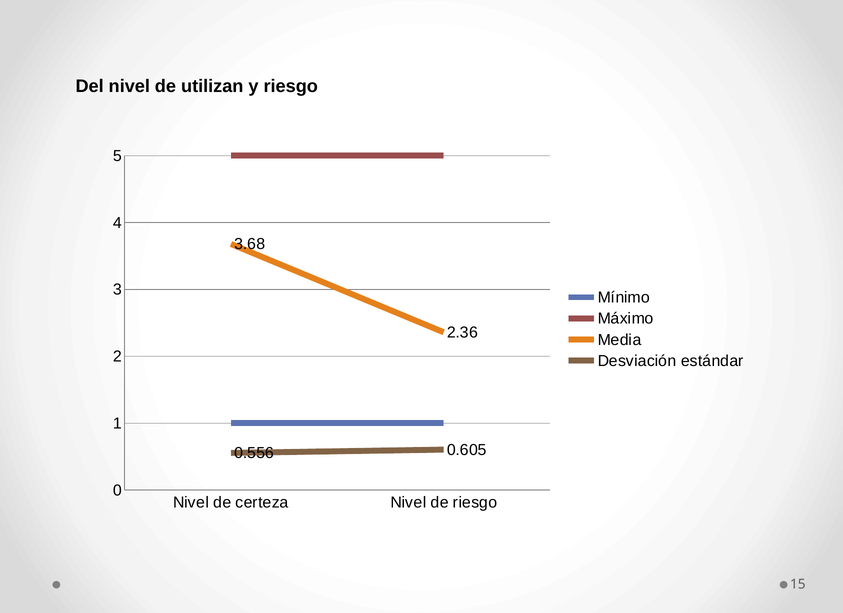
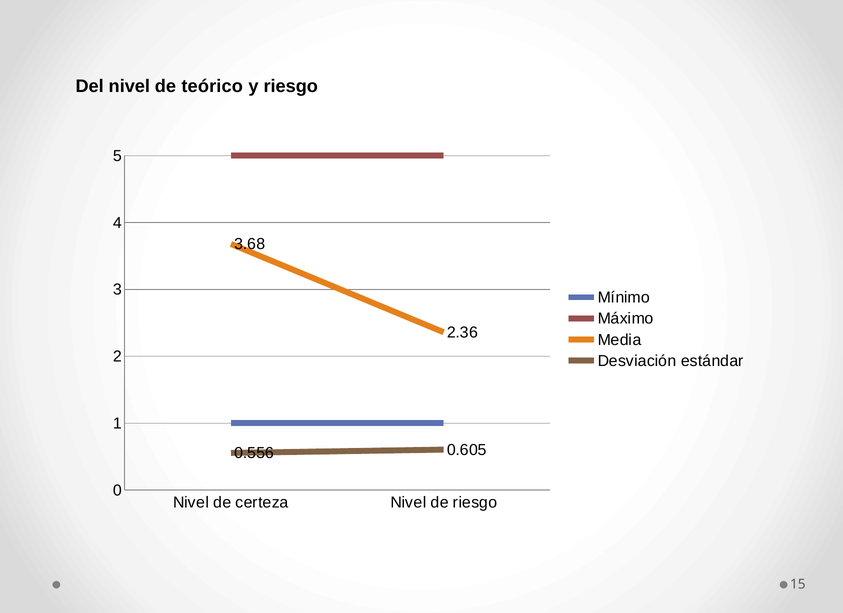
utilizan: utilizan -> teórico
